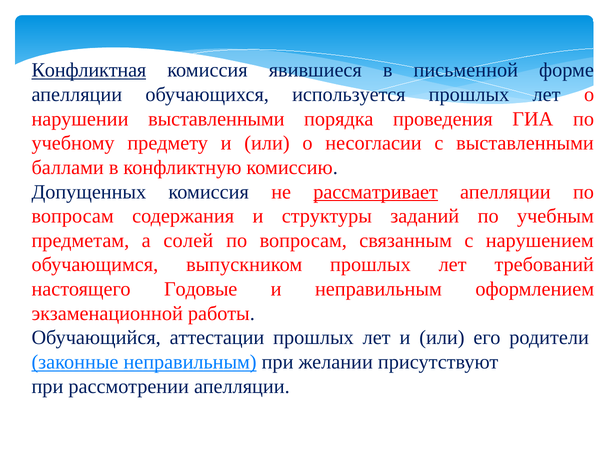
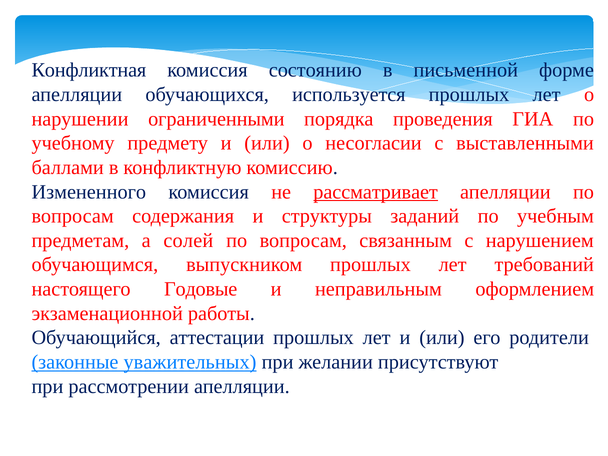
Конфликтная underline: present -> none
явившиеся: явившиеся -> состоянию
нарушении выставленными: выставленными -> ограниченными
Допущенных: Допущенных -> Измененного
законные неправильным: неправильным -> уважительных
